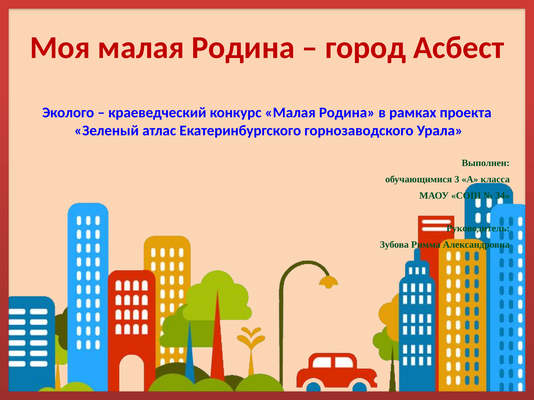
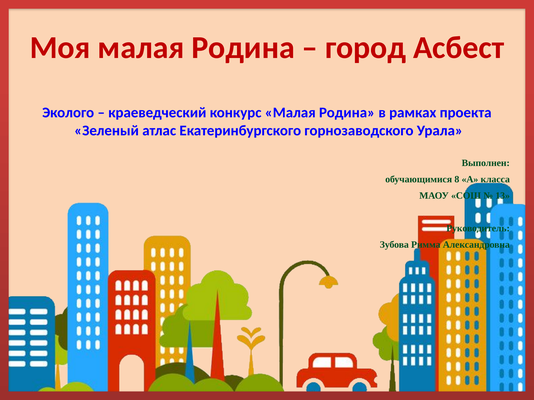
3: 3 -> 8
34: 34 -> 13
